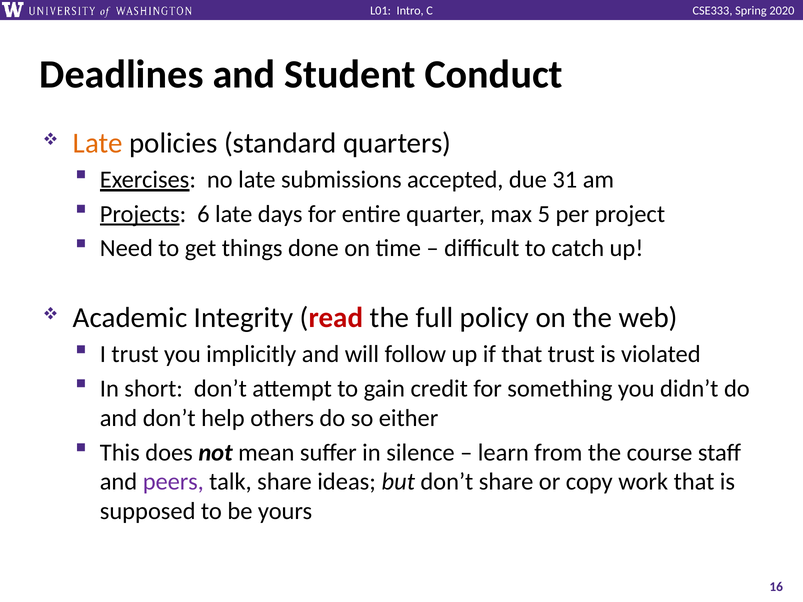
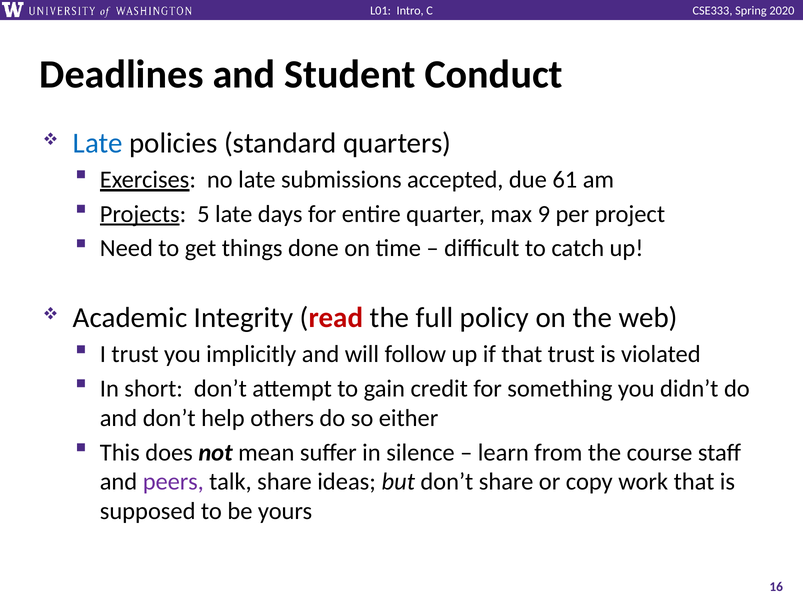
Late at (98, 143) colour: orange -> blue
31: 31 -> 61
6: 6 -> 5
5: 5 -> 9
